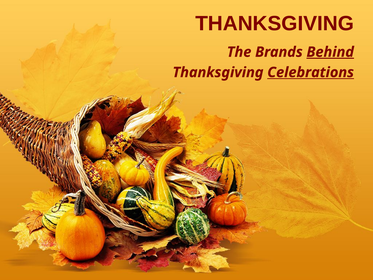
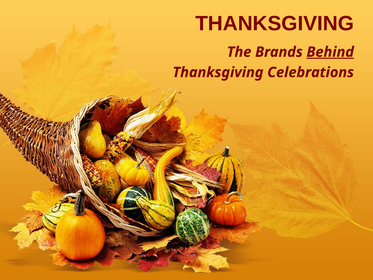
Celebrations underline: present -> none
